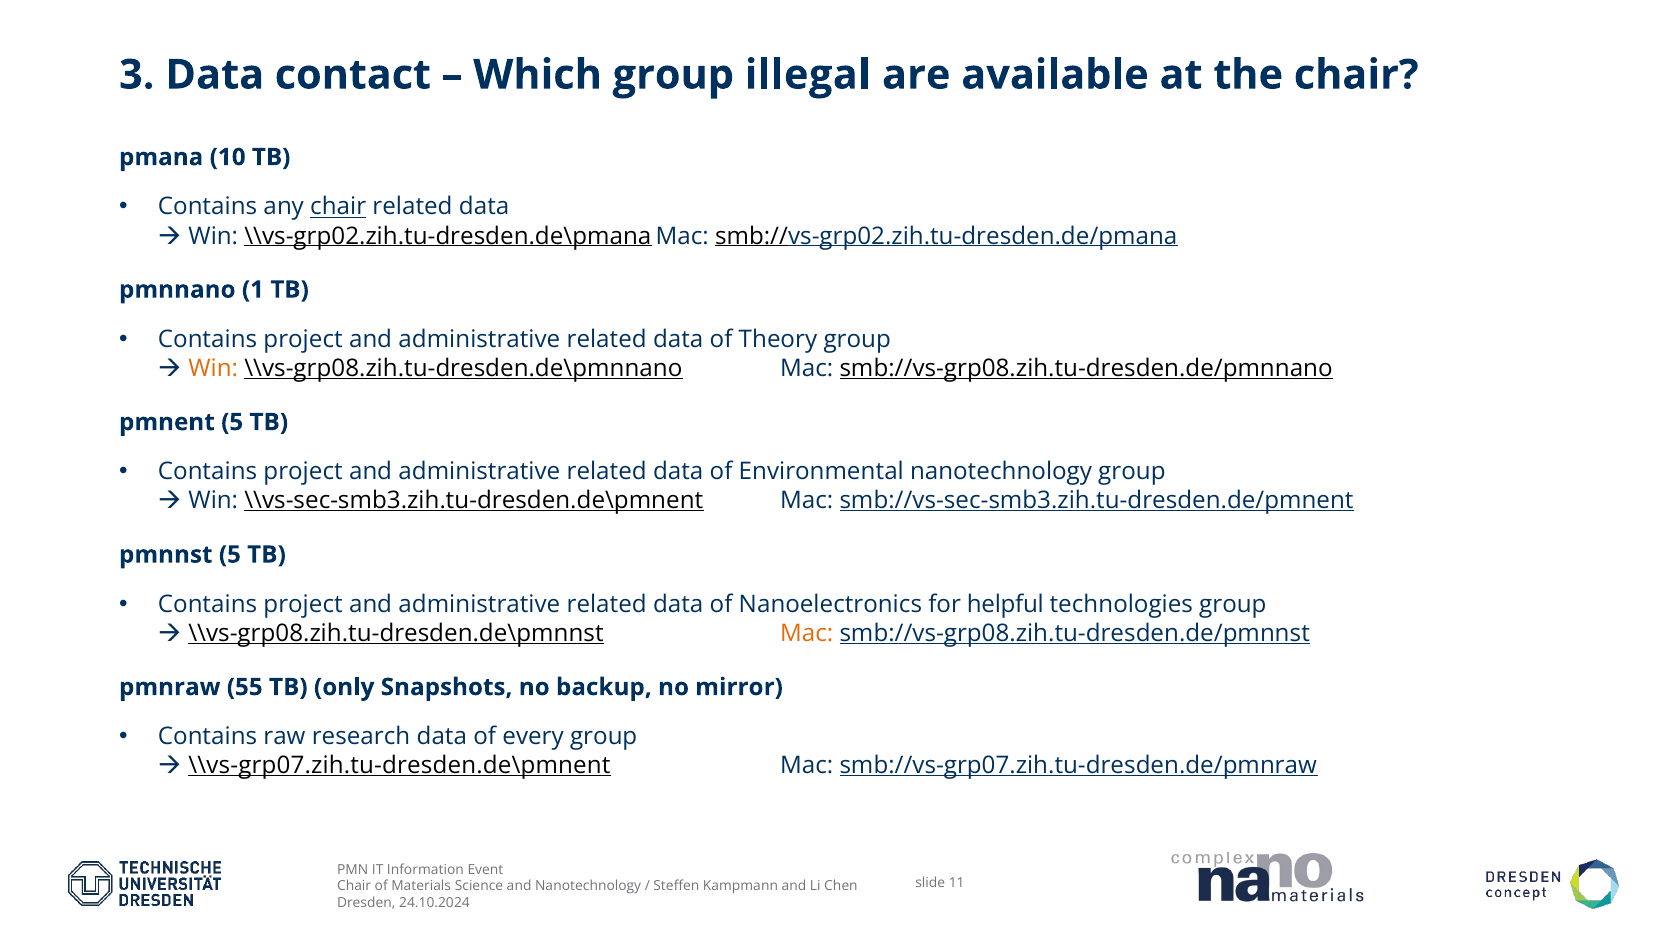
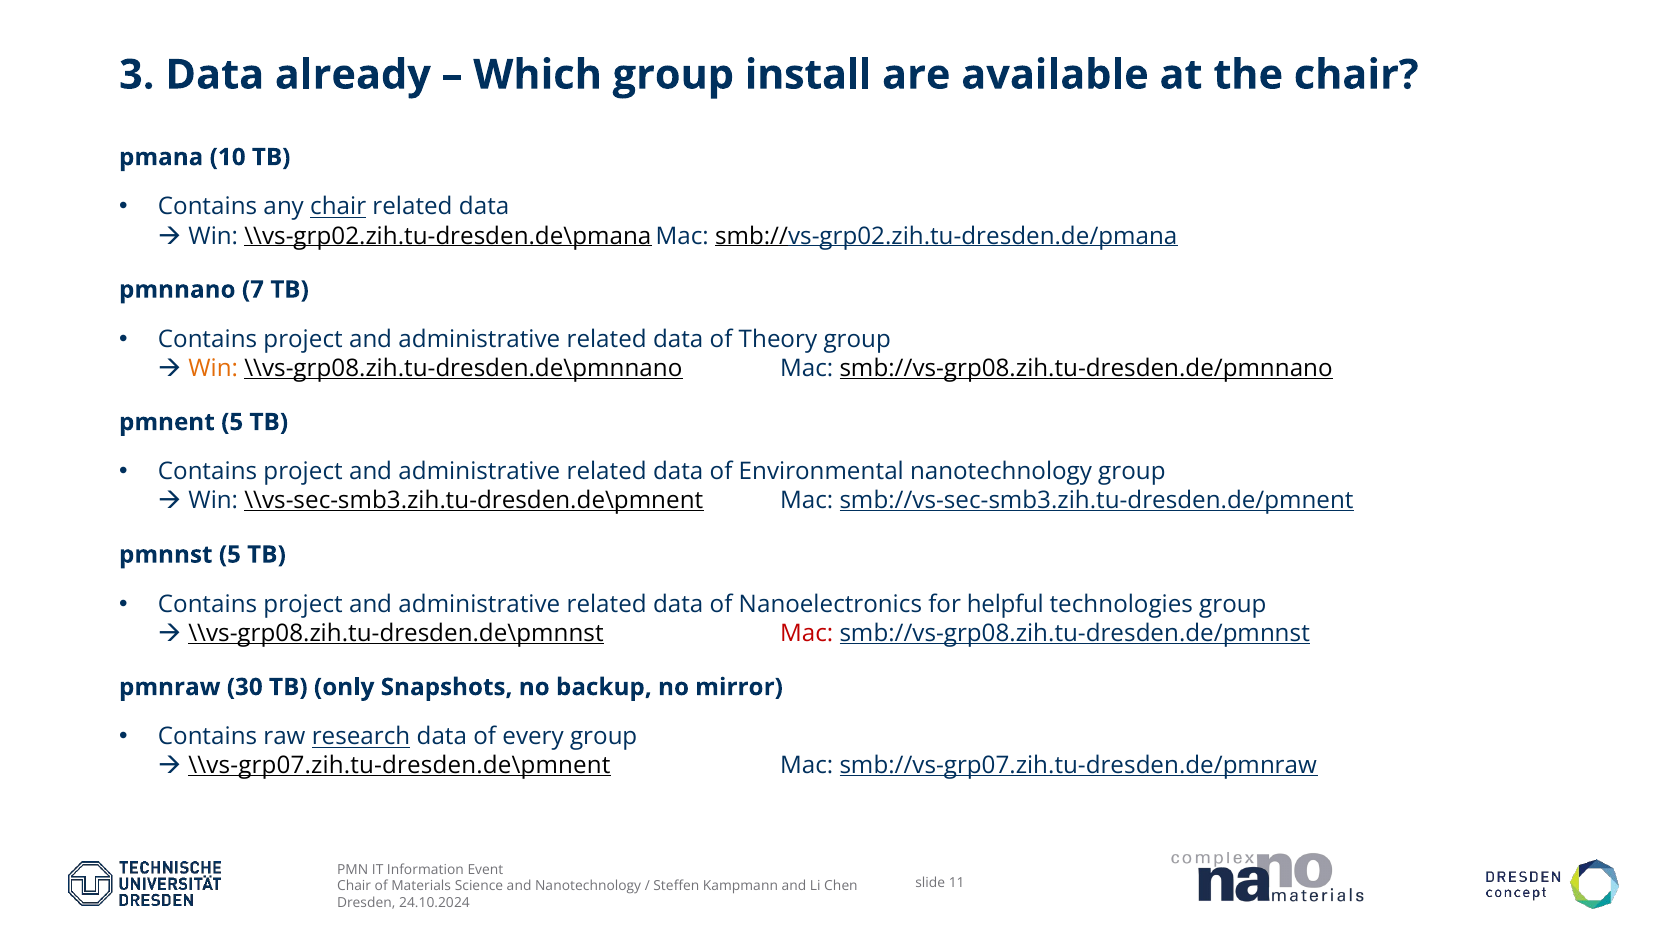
contact: contact -> already
illegal: illegal -> install
1: 1 -> 7
Mac at (807, 634) colour: orange -> red
55: 55 -> 30
research underline: none -> present
